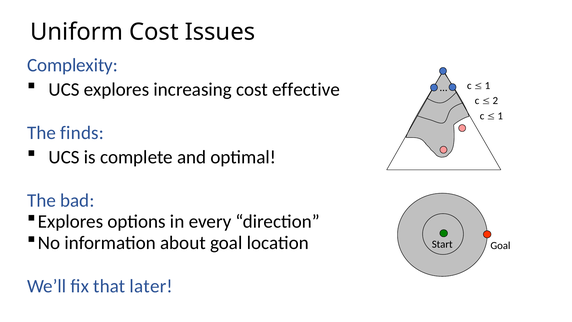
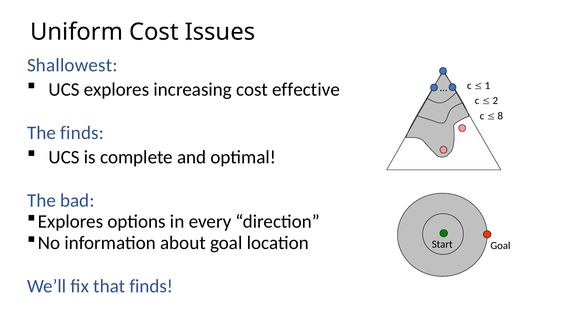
Complexity: Complexity -> Shallowest
1 at (500, 116): 1 -> 8
that later: later -> finds
